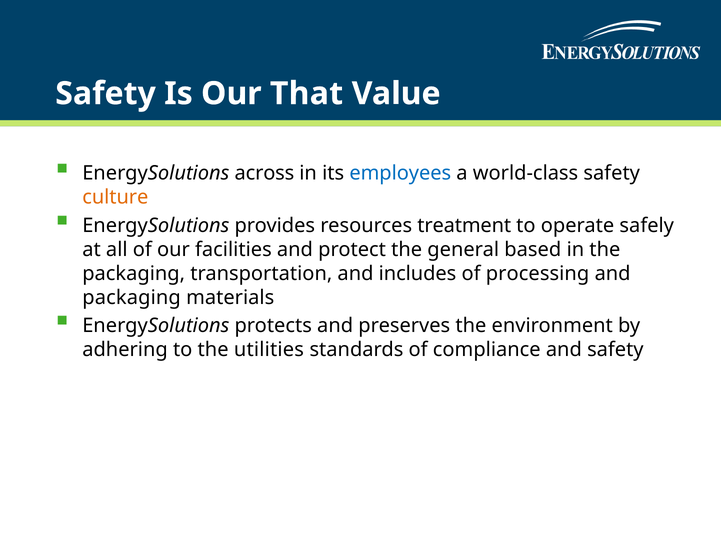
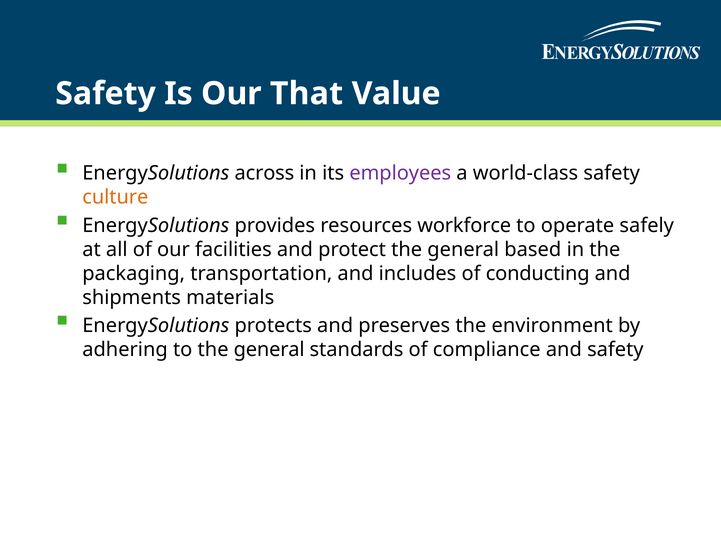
employees colour: blue -> purple
treatment: treatment -> workforce
processing: processing -> conducting
packaging at (132, 297): packaging -> shipments
to the utilities: utilities -> general
